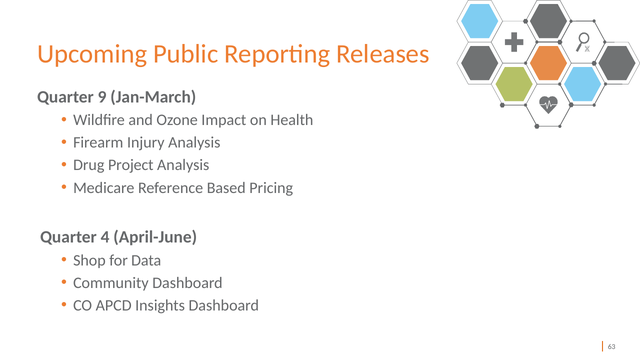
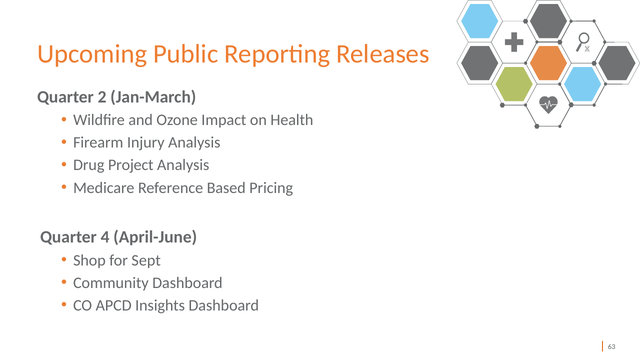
9: 9 -> 2
Data: Data -> Sept
